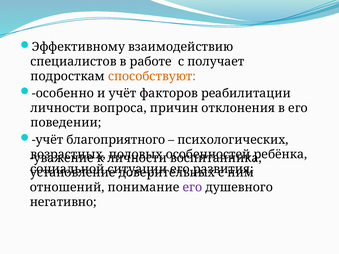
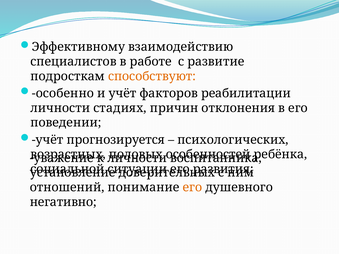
получает: получает -> развитие
вопроса: вопроса -> стадиях
благоприятного: благоприятного -> прогнозируется
его at (192, 188) colour: purple -> orange
